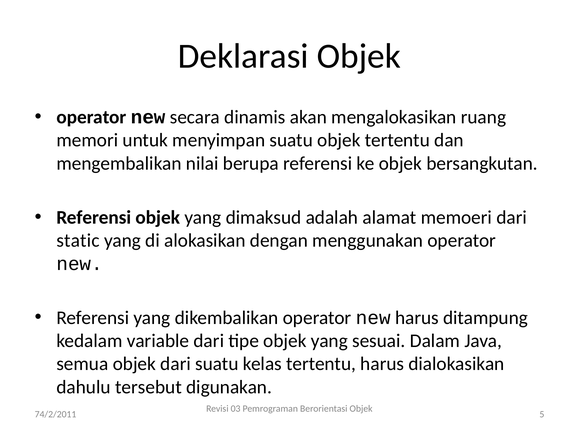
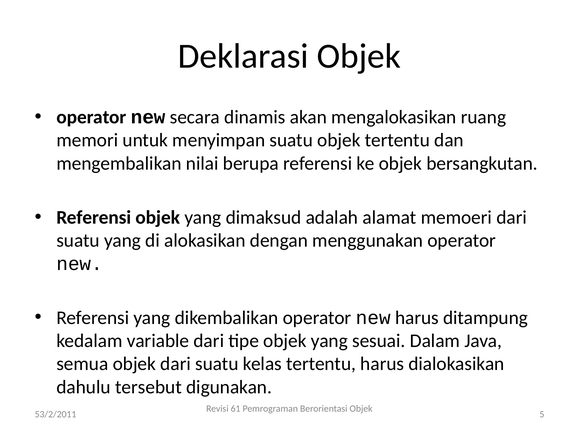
static at (78, 241): static -> suatu
03: 03 -> 61
74/2/2011: 74/2/2011 -> 53/2/2011
